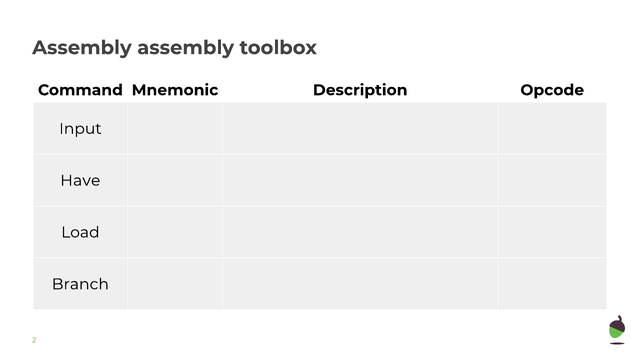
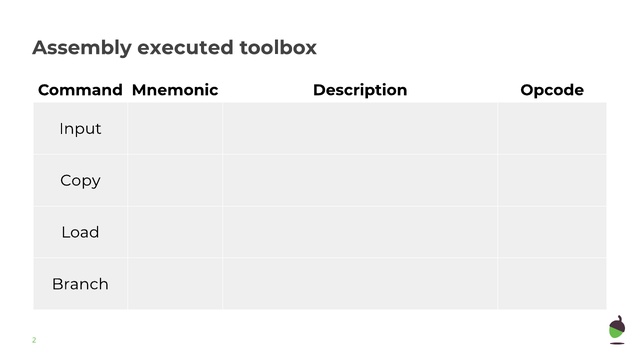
Assembly assembly: assembly -> executed
Have: Have -> Copy
